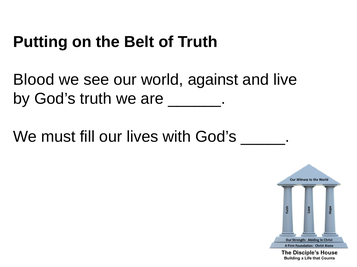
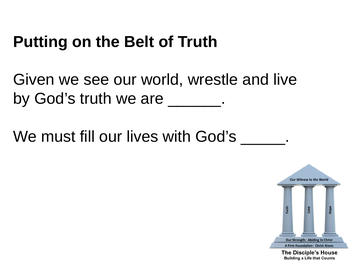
Blood: Blood -> Given
against: against -> wrestle
